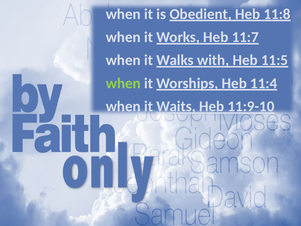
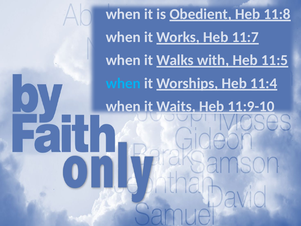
when at (123, 83) colour: light green -> light blue
